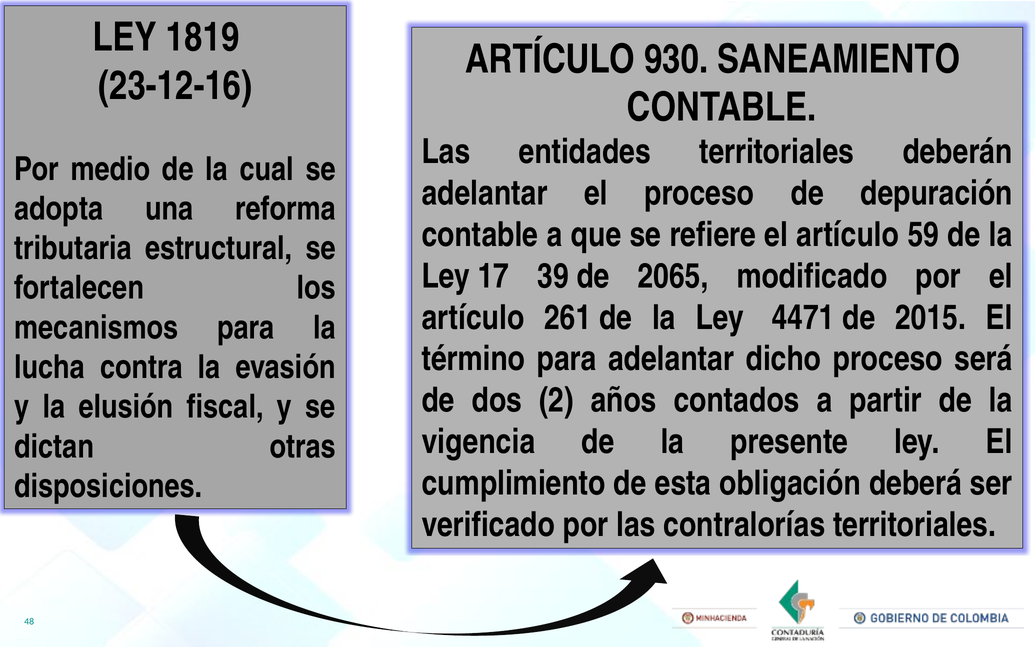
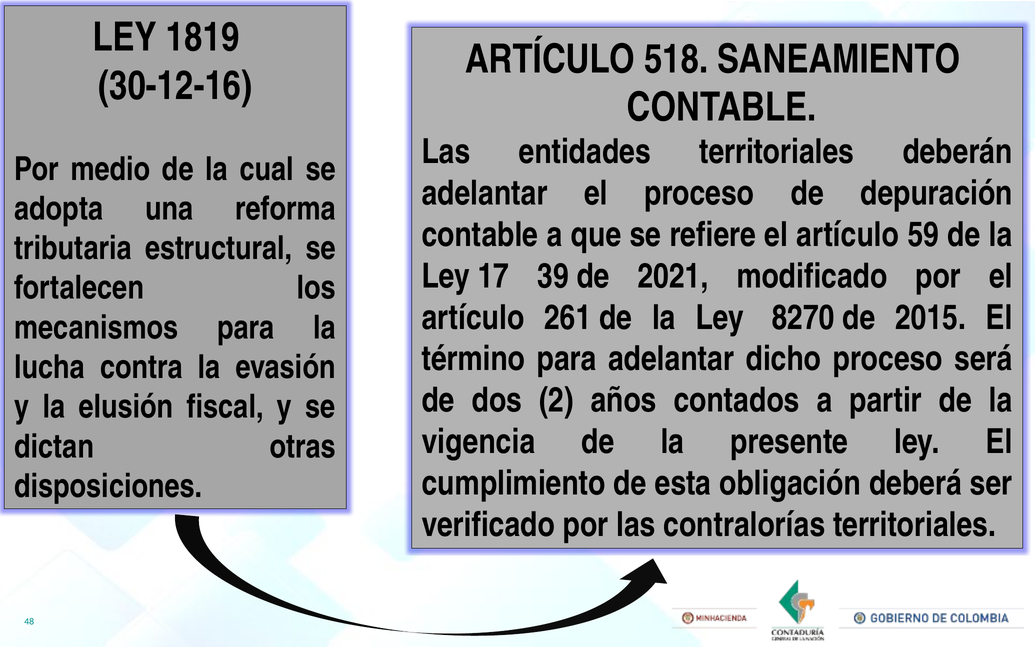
930: 930 -> 518
23-12-16: 23-12-16 -> 30-12-16
2065: 2065 -> 2021
4471: 4471 -> 8270
